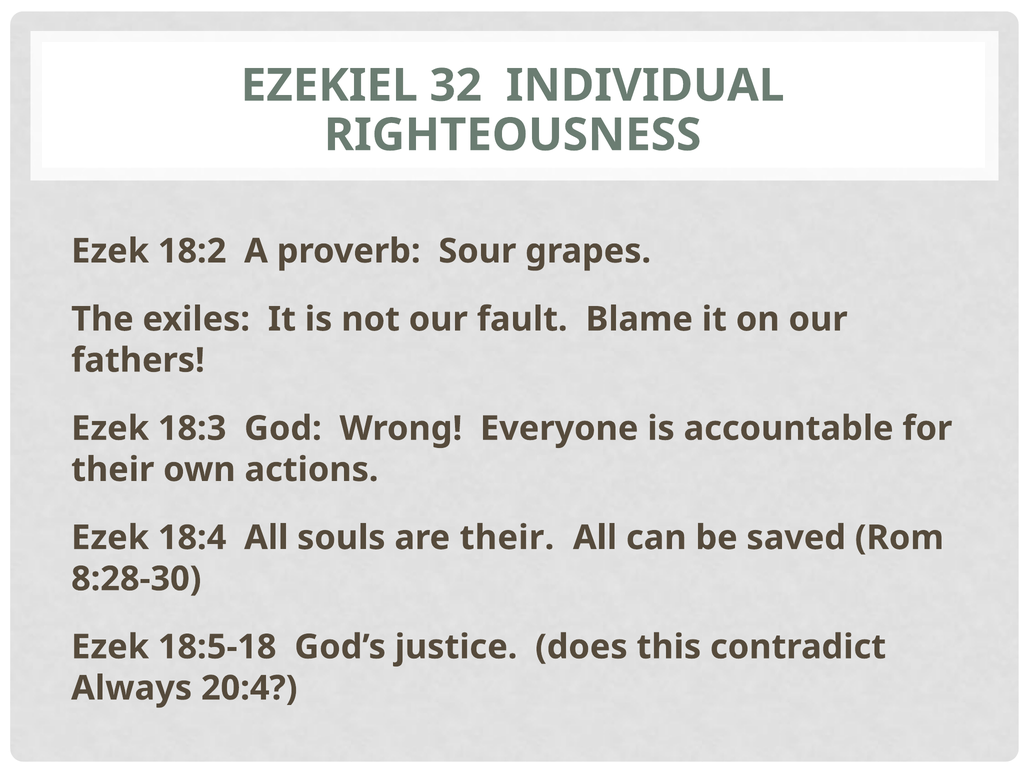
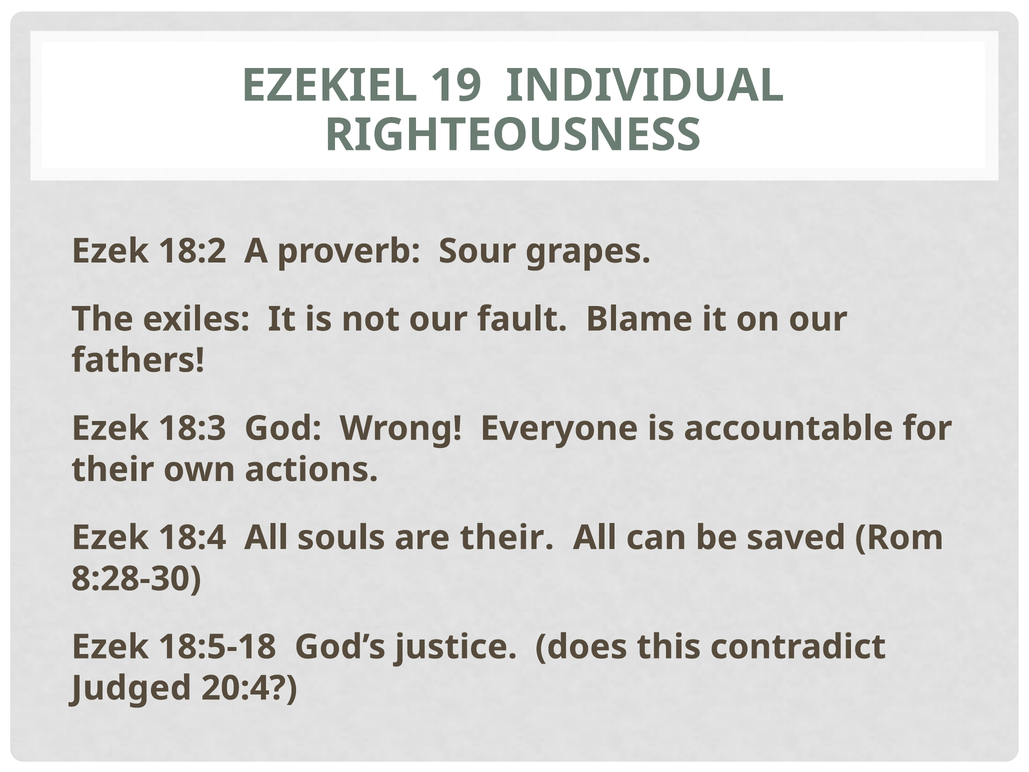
32: 32 -> 19
Always: Always -> Judged
